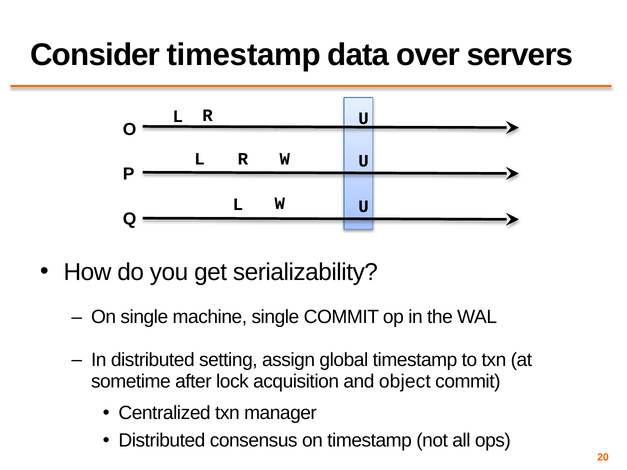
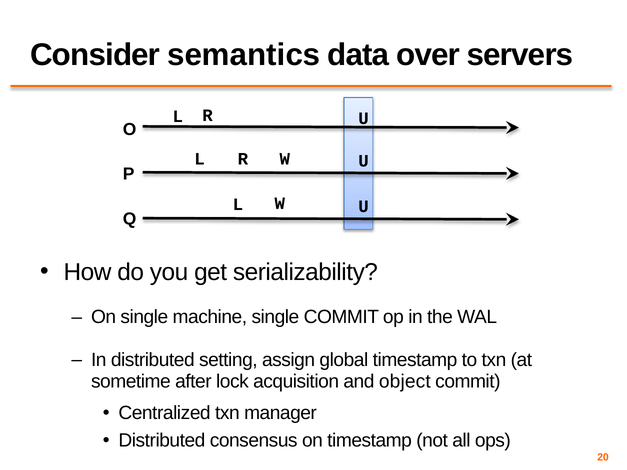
Consider timestamp: timestamp -> semantics
